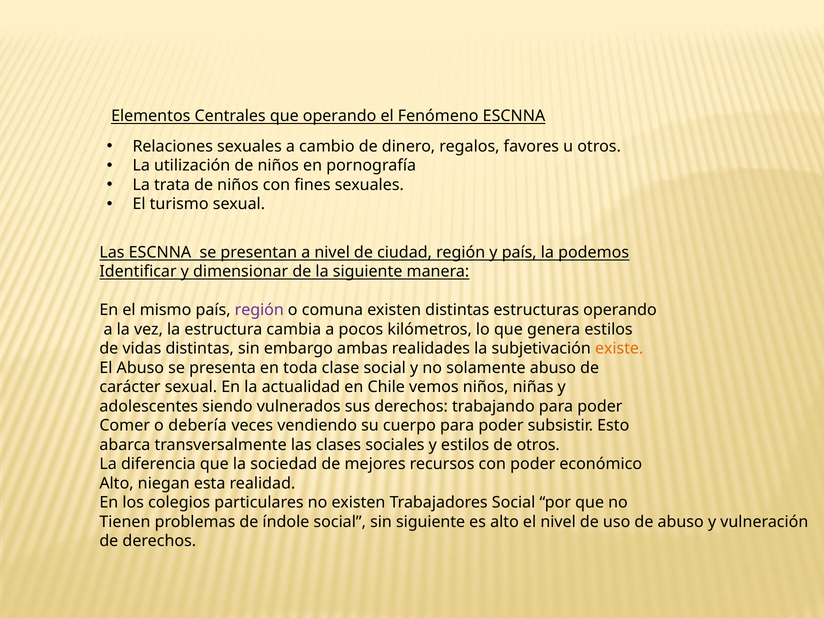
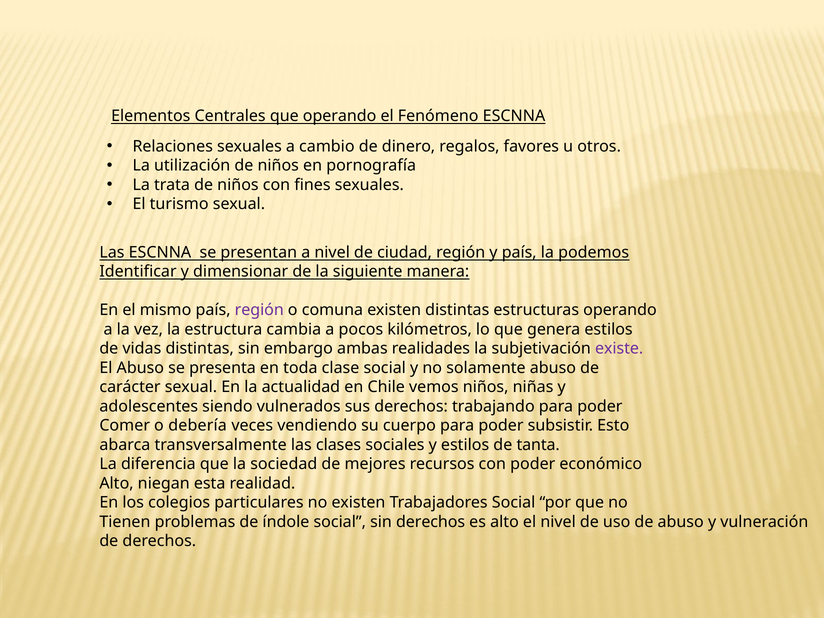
existe colour: orange -> purple
de otros: otros -> tanta
sin siguiente: siguiente -> derechos
